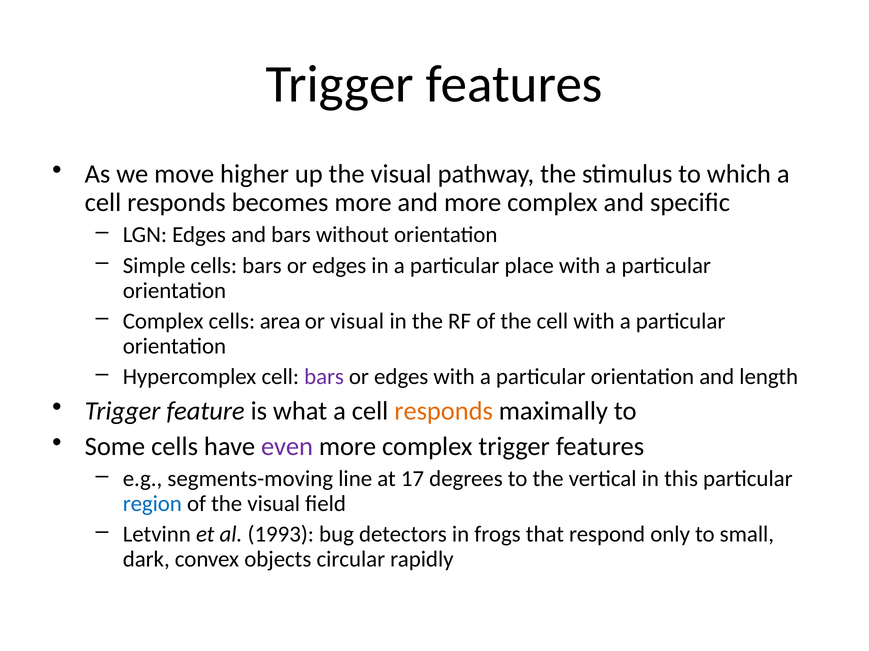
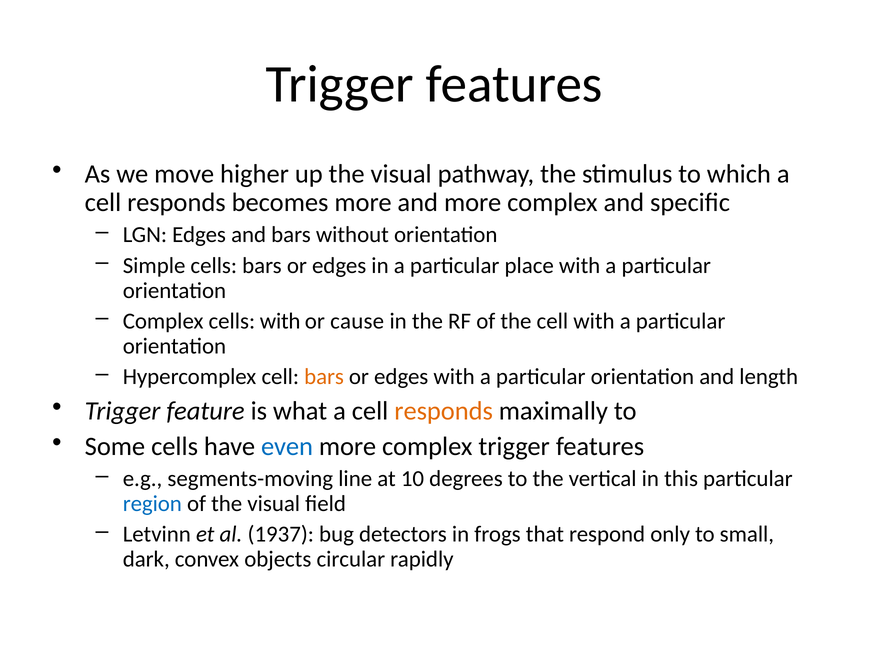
cells area: area -> with
or visual: visual -> cause
bars at (324, 377) colour: purple -> orange
even colour: purple -> blue
17: 17 -> 10
1993: 1993 -> 1937
